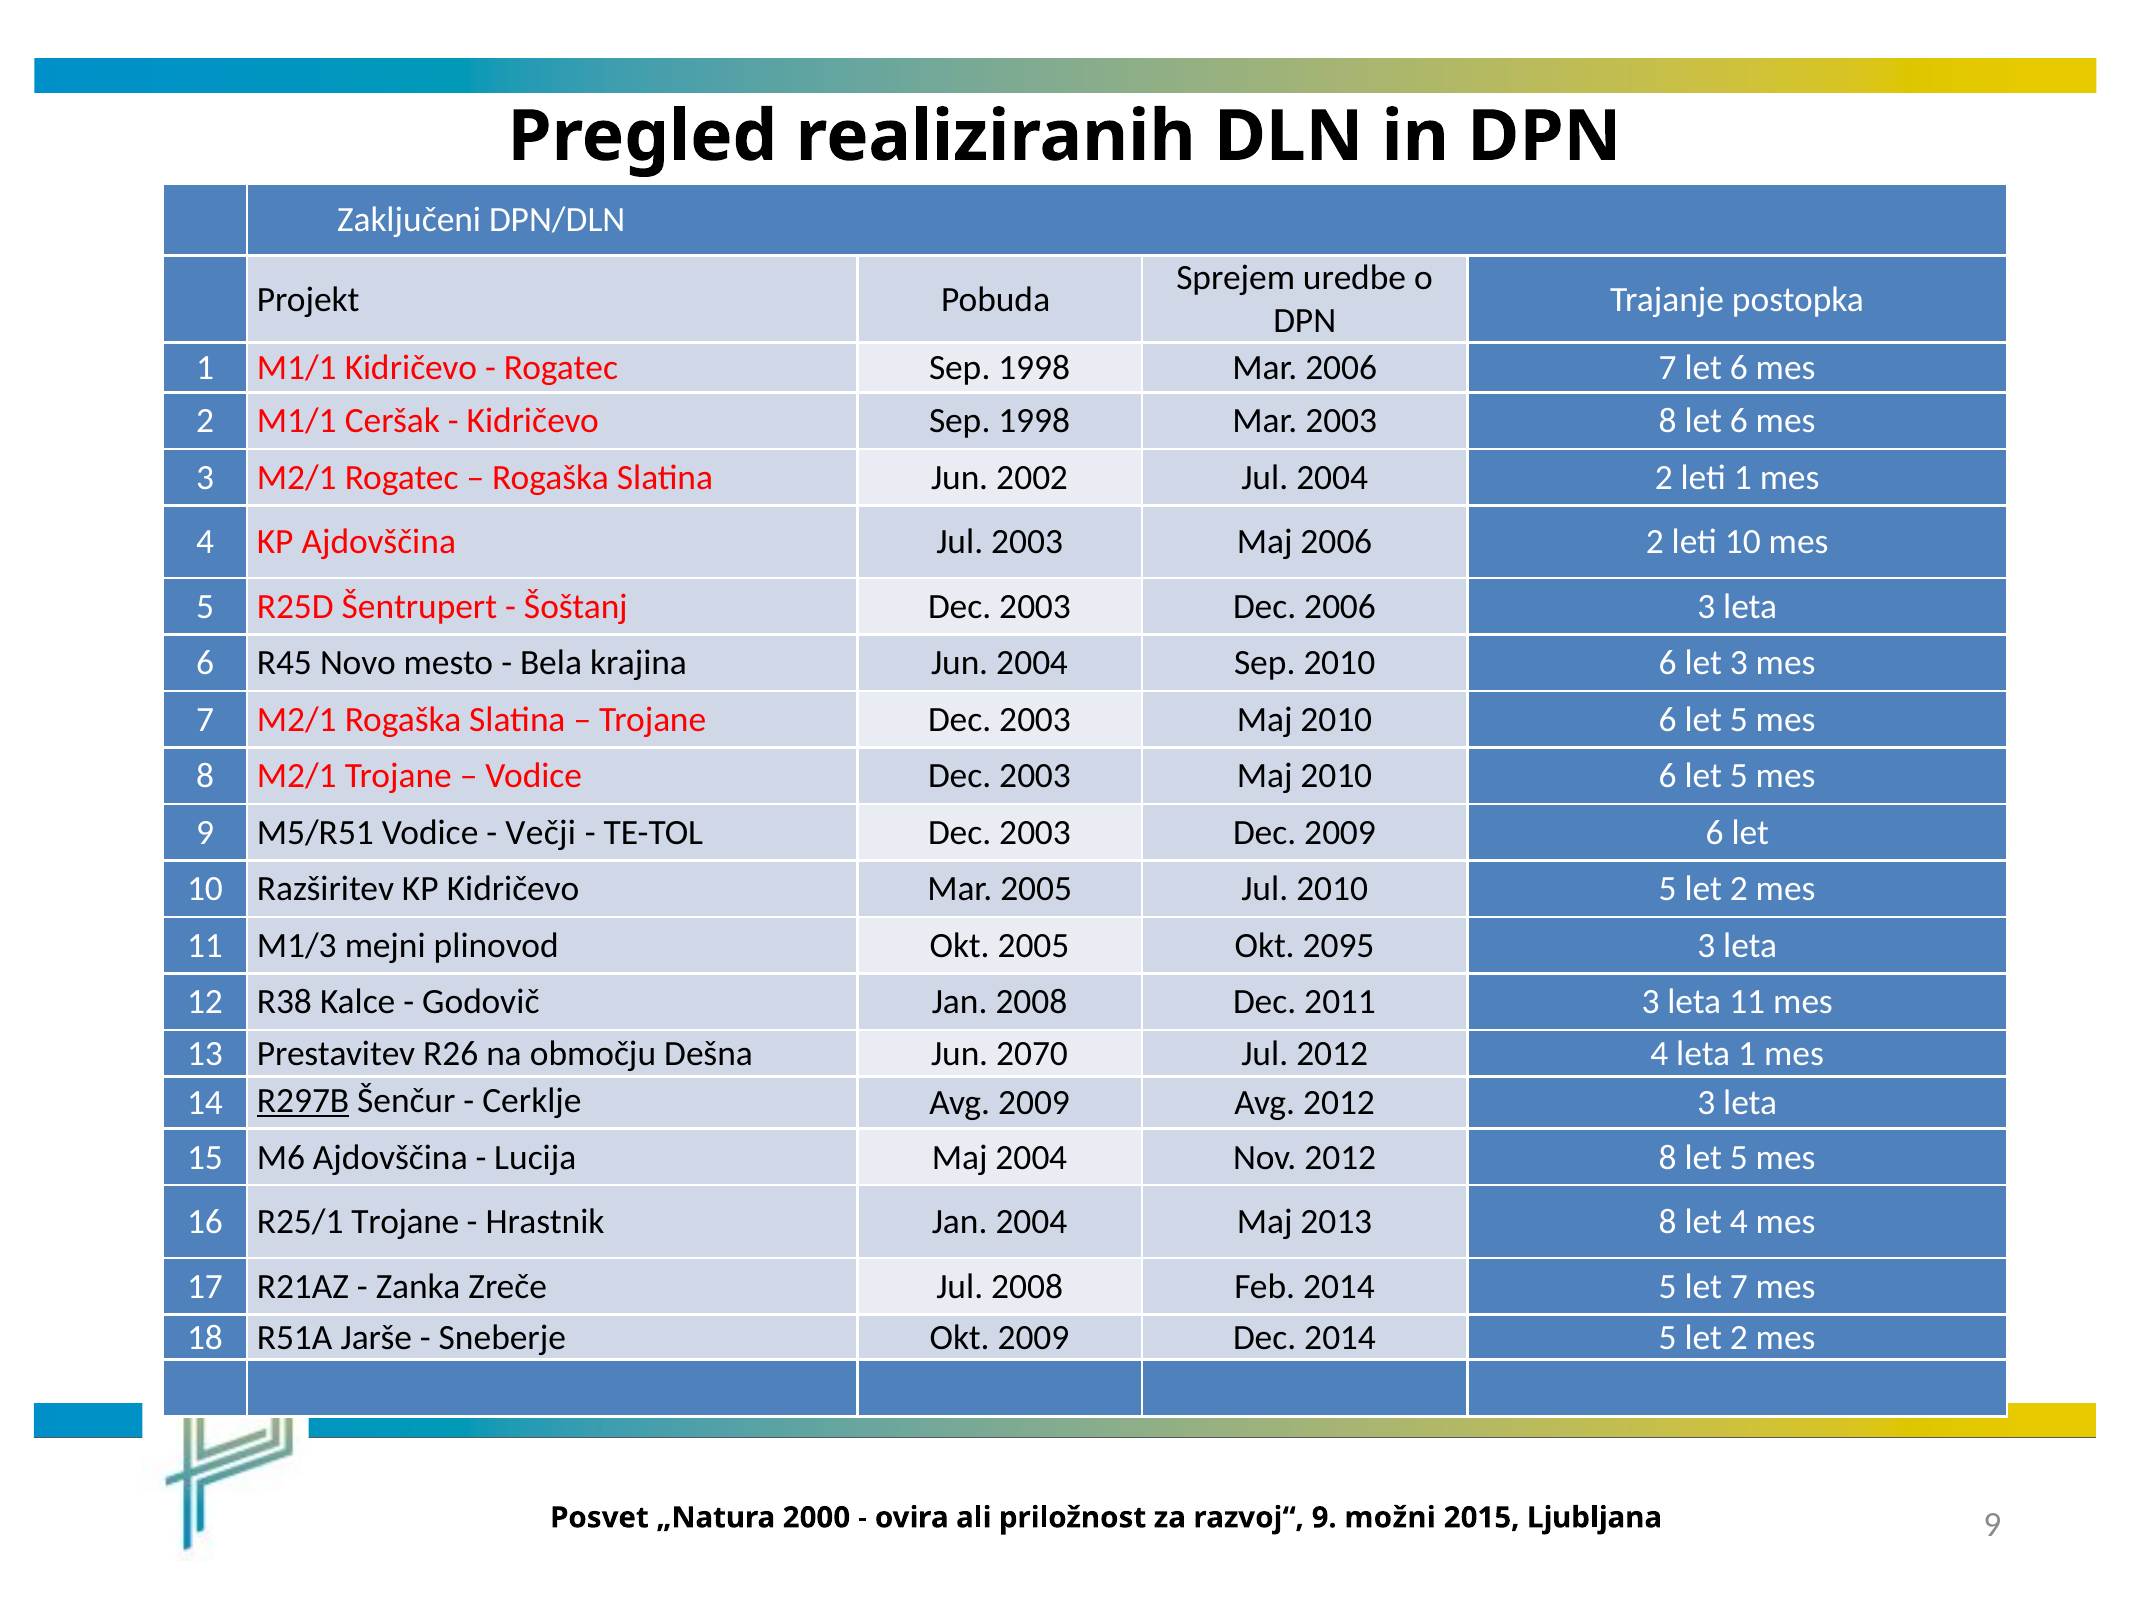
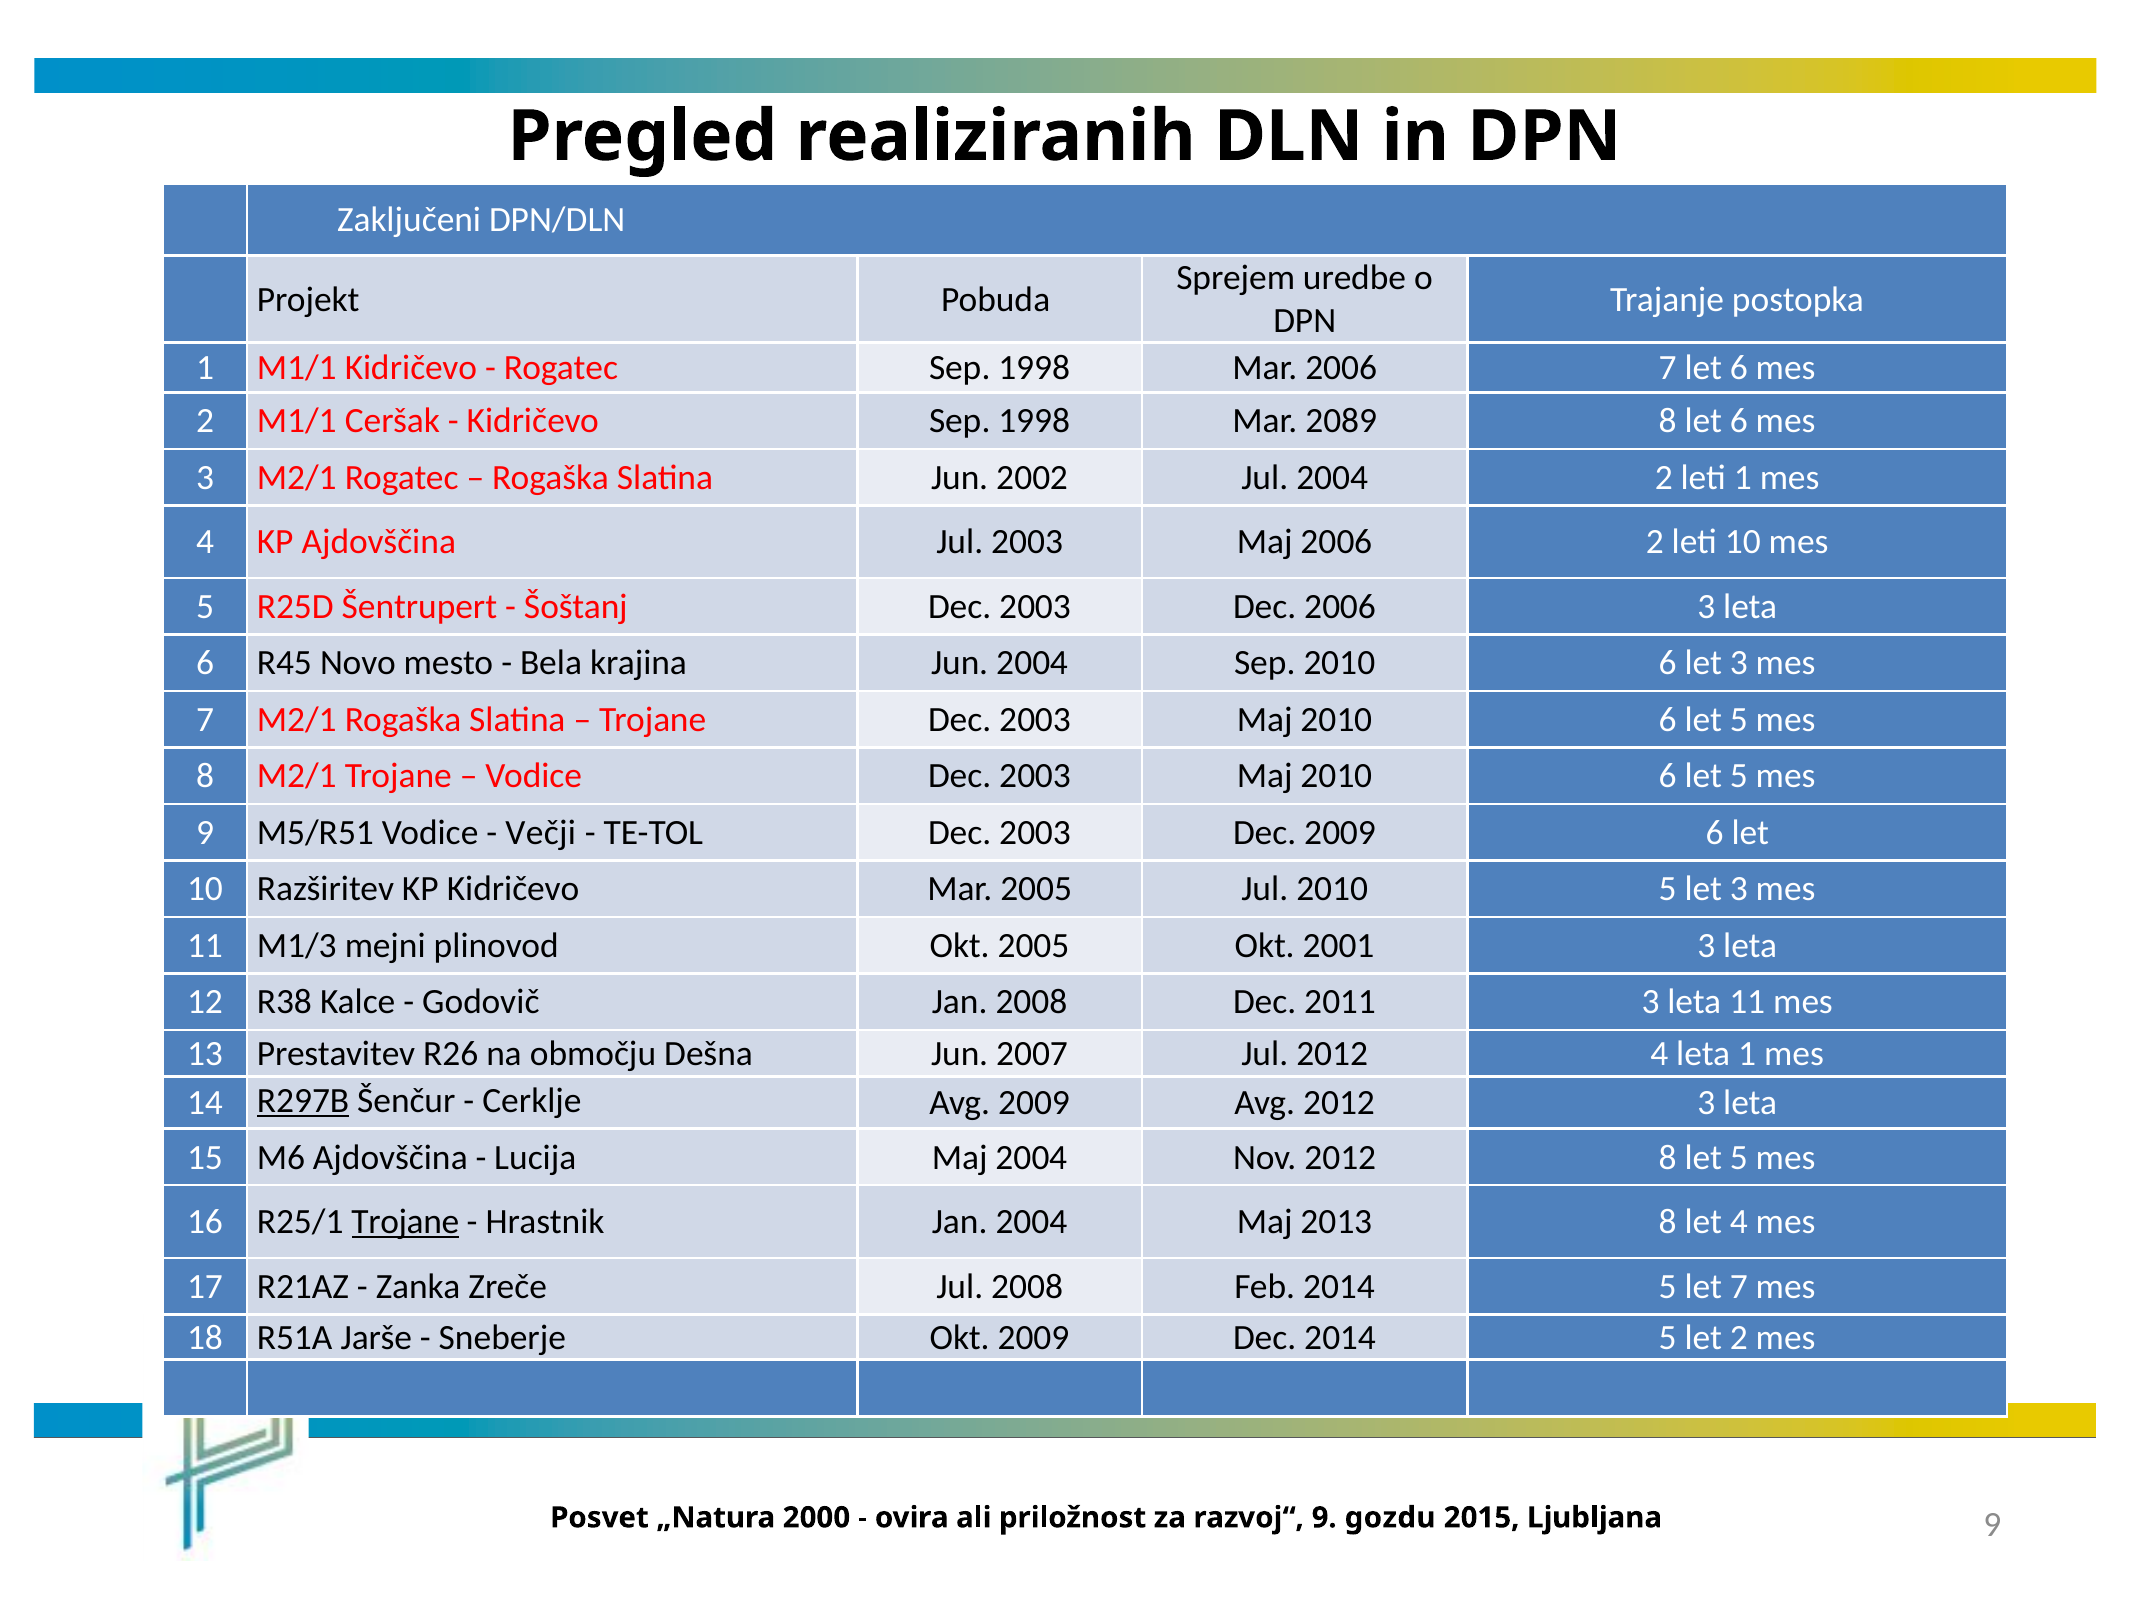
Mar 2003: 2003 -> 2089
2010 5 let 2: 2 -> 3
2095: 2095 -> 2001
2070: 2070 -> 2007
Trojane at (405, 1222) underline: none -> present
možni: možni -> gozdu
